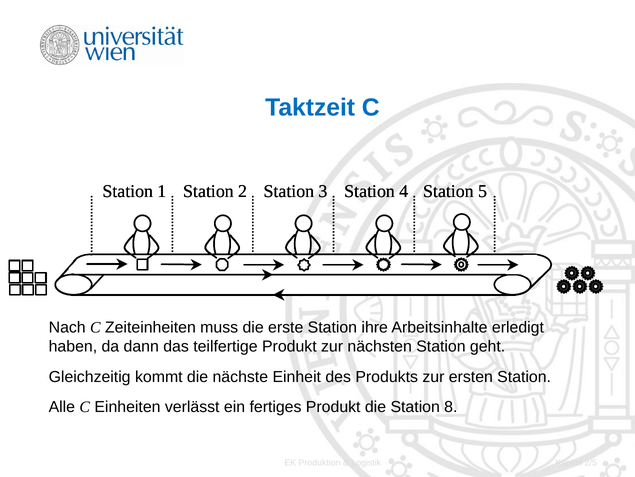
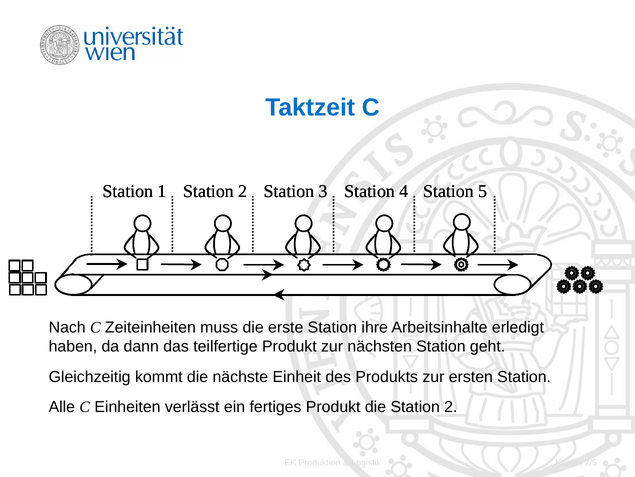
die Station 8: 8 -> 2
